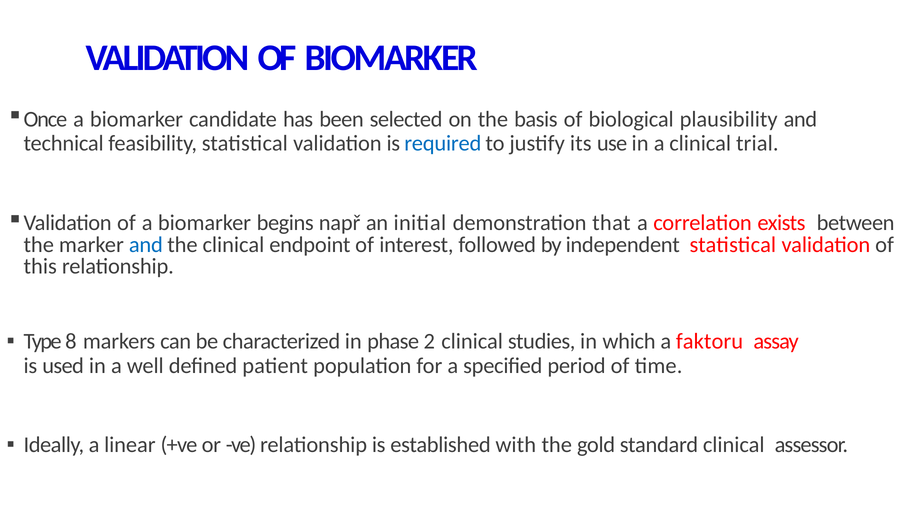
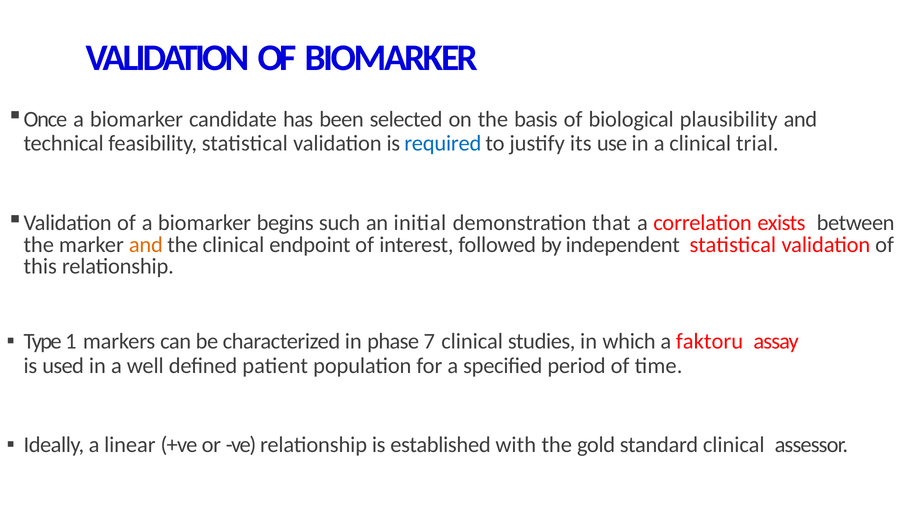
např: např -> such
and at (146, 245) colour: blue -> orange
8: 8 -> 1
2: 2 -> 7
